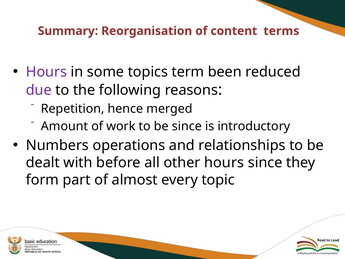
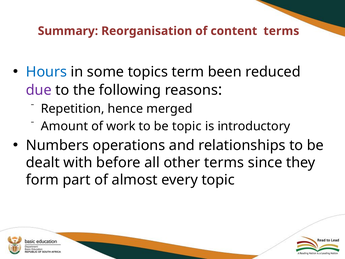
Hours at (46, 72) colour: purple -> blue
be since: since -> topic
other hours: hours -> terms
